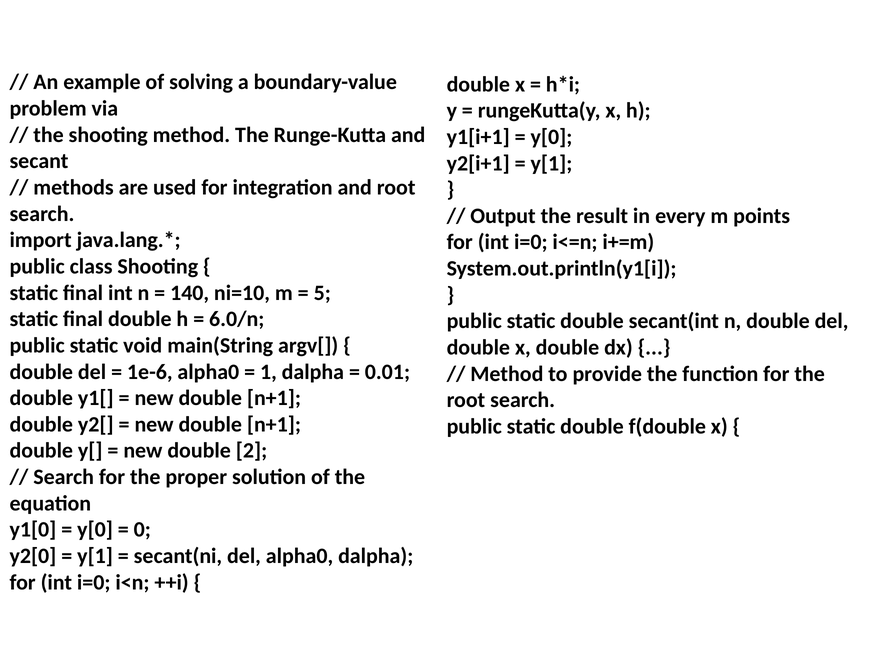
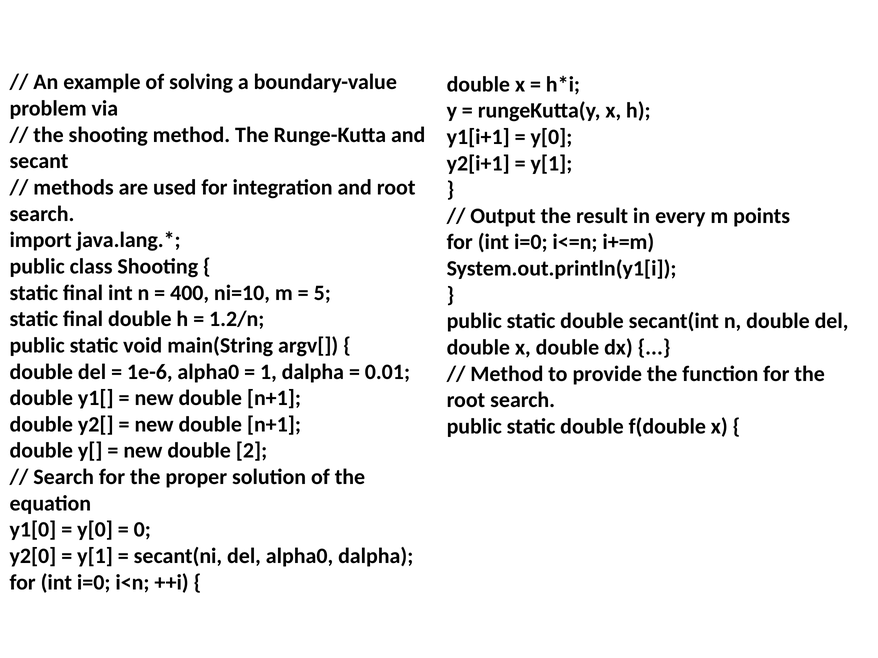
140: 140 -> 400
6.0/n: 6.0/n -> 1.2/n
